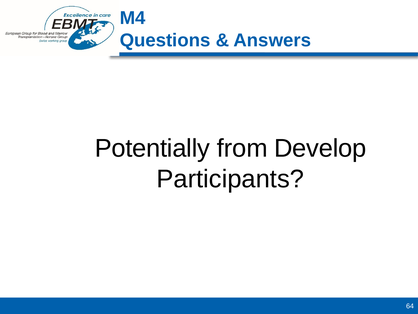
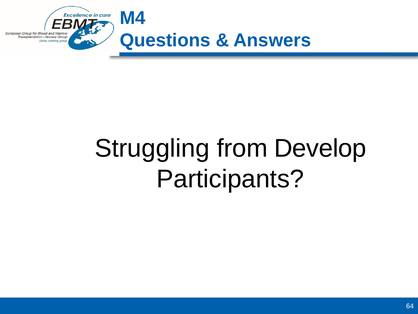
Potentially: Potentially -> Struggling
